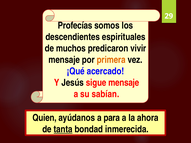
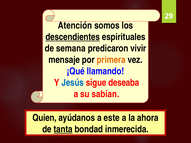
Profecías: Profecías -> Atención
descendientes underline: none -> present
muchos: muchos -> semana
acercado: acercado -> llamando
Jesús colour: black -> blue
sigue mensaje: mensaje -> deseaba
para: para -> este
